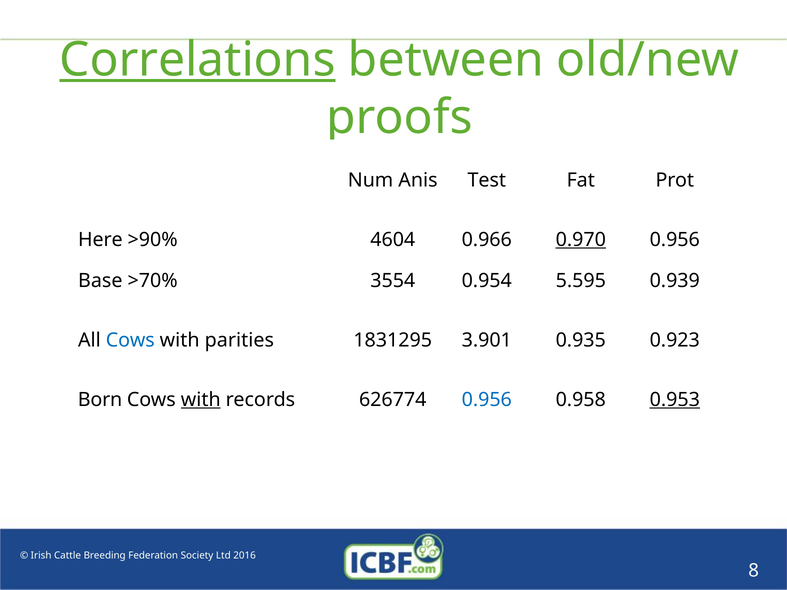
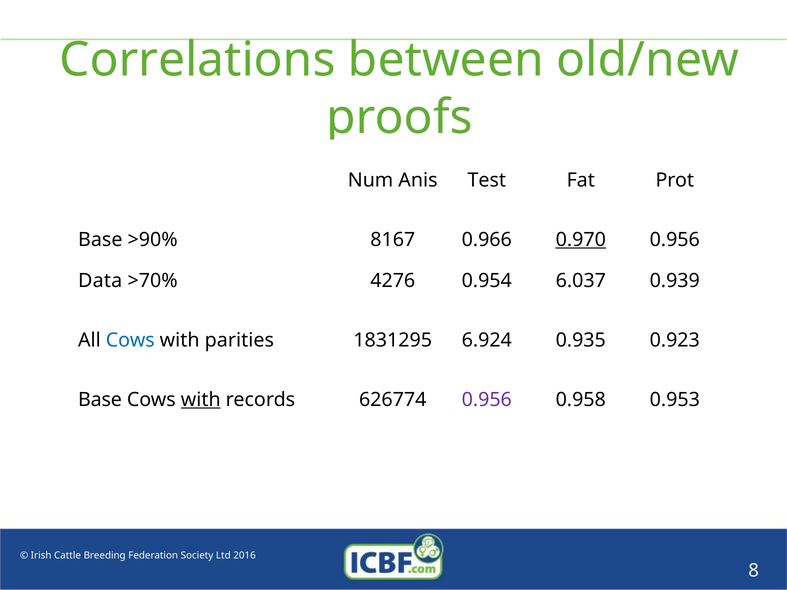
Correlations underline: present -> none
Here at (100, 240): Here -> Base
4604: 4604 -> 8167
Base: Base -> Data
3554: 3554 -> 4276
5.595: 5.595 -> 6.037
3.901: 3.901 -> 6.924
Born at (100, 400): Born -> Base
0.956 at (487, 400) colour: blue -> purple
0.953 underline: present -> none
